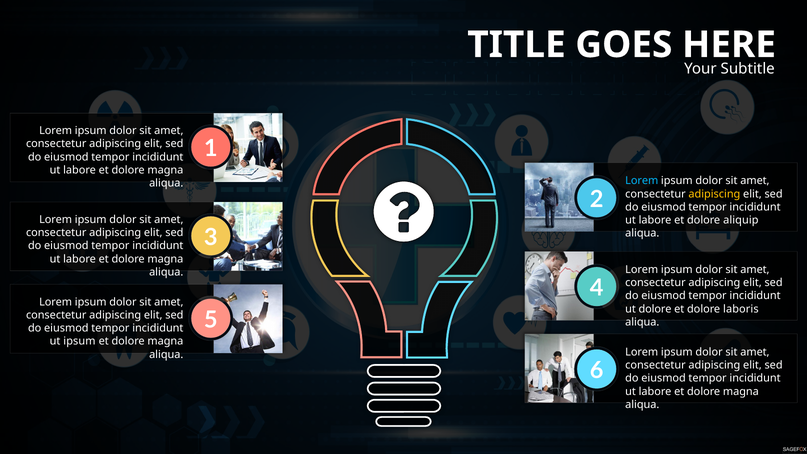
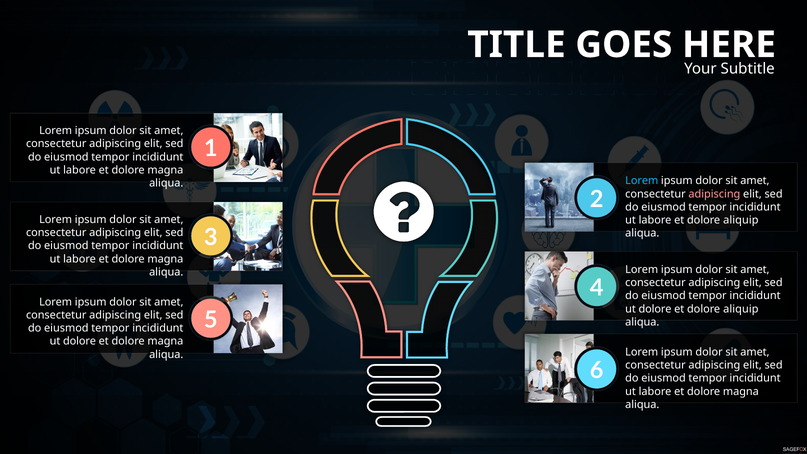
adipiscing at (714, 194) colour: yellow -> pink
laboris at (741, 309): laboris -> aliquip
ipsum at (79, 341): ipsum -> dolore
